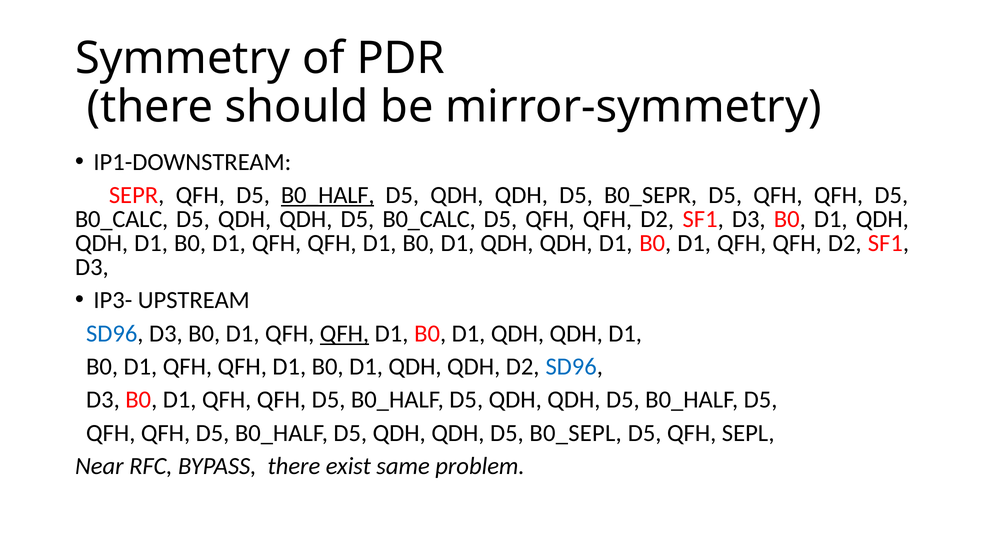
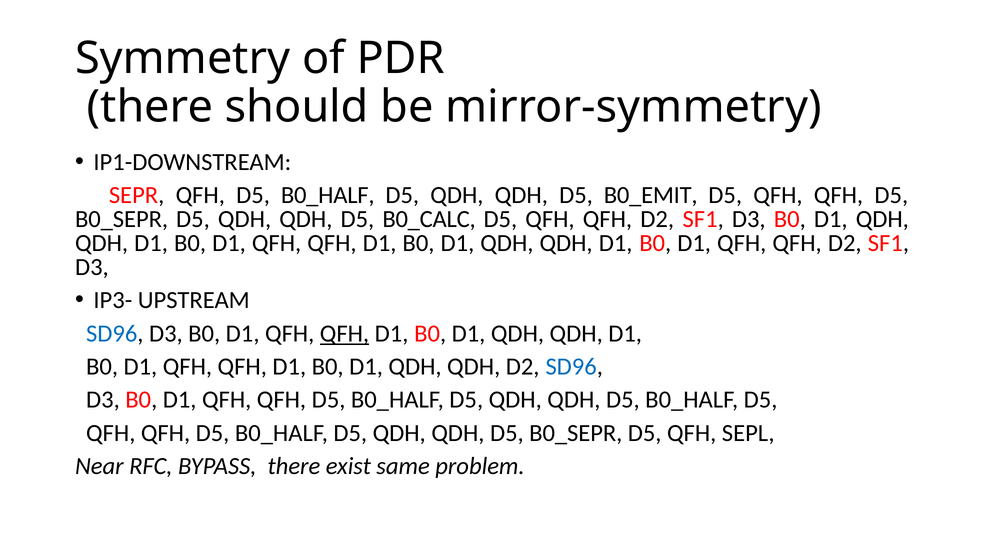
B0_HALF at (328, 195) underline: present -> none
B0_SEPR: B0_SEPR -> B0_EMIT
B0_CALC at (122, 219): B0_CALC -> B0_SEPR
QDH D5 B0_SEPL: B0_SEPL -> B0_SEPR
